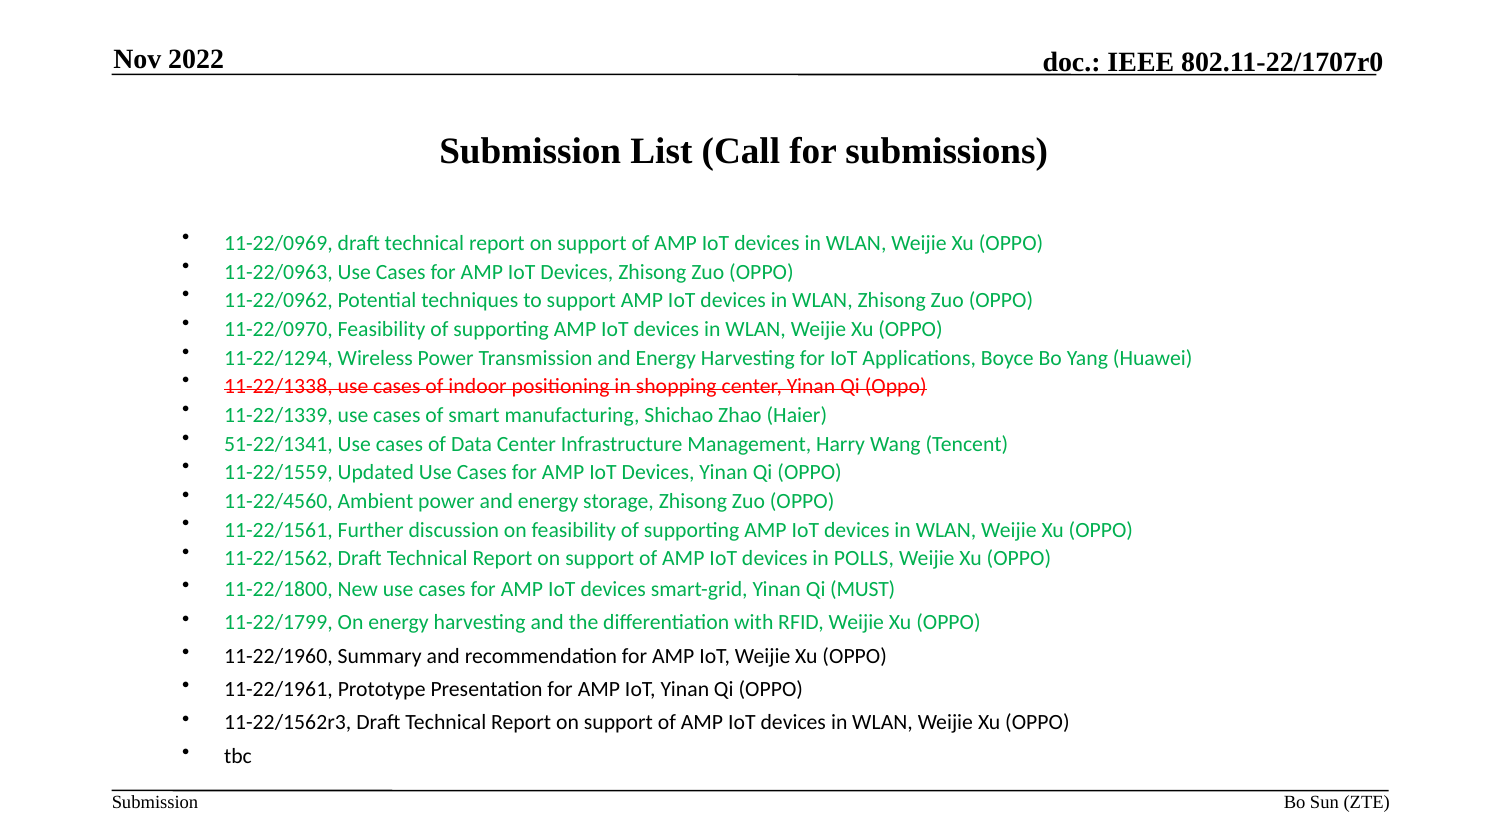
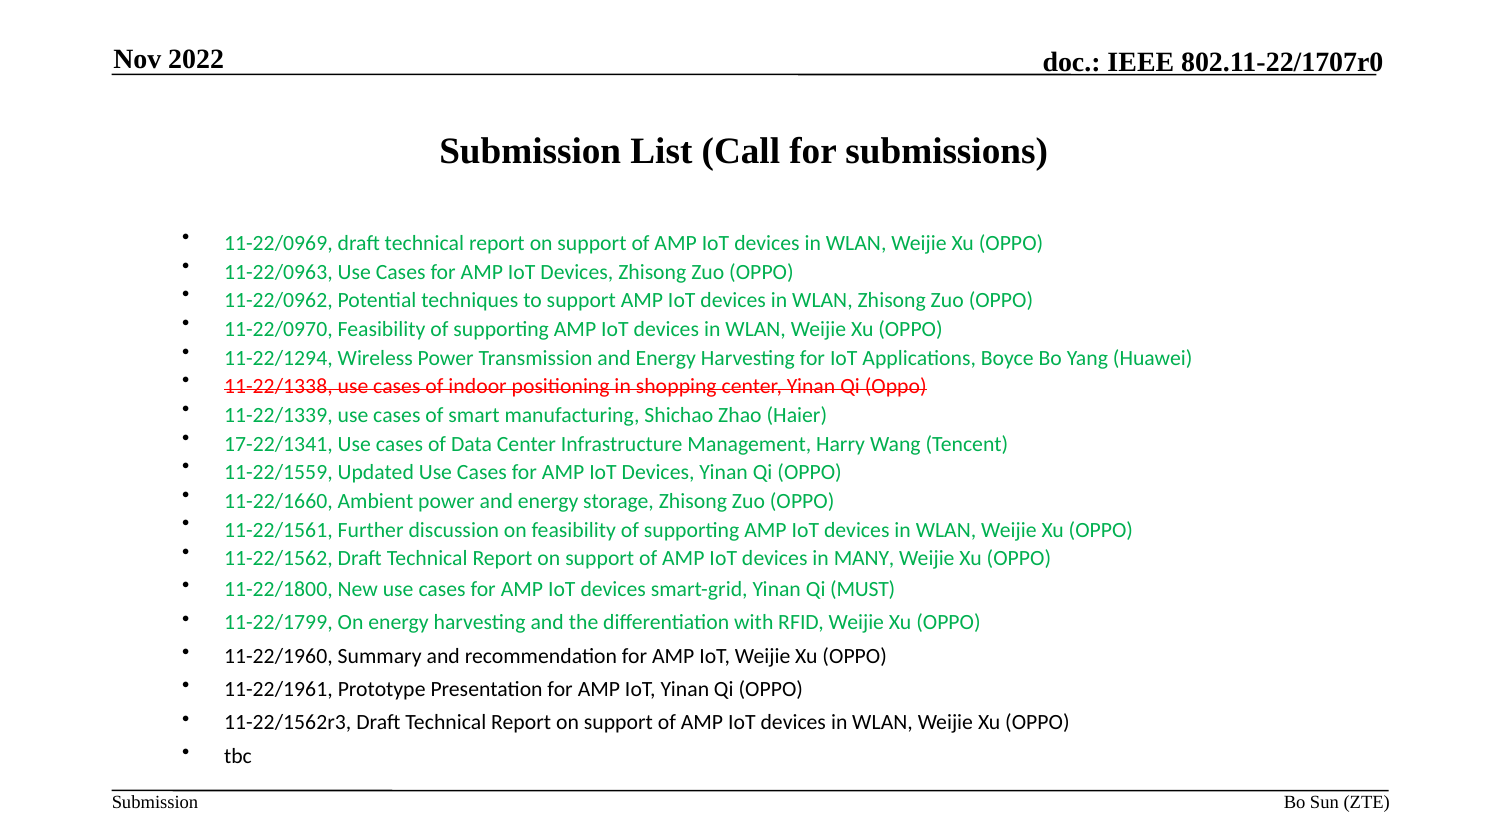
51-22/1341: 51-22/1341 -> 17-22/1341
11-22/4560: 11-22/4560 -> 11-22/1660
POLLS: POLLS -> MANY
